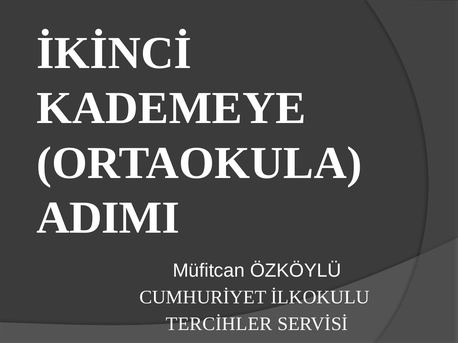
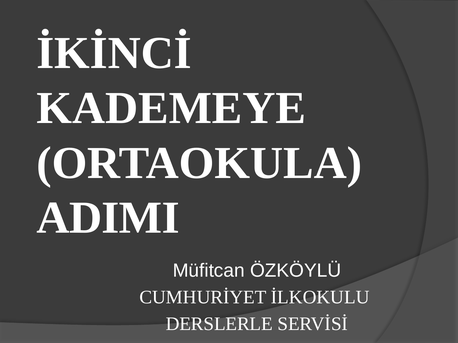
TERCİHLER: TERCİHLER -> DERSLERLE
